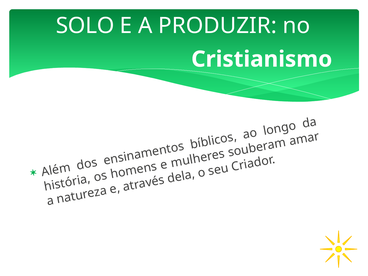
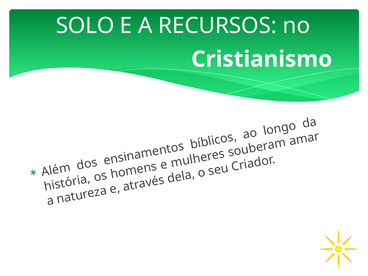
PRODUZIR: PRODUZIR -> RECURSOS
